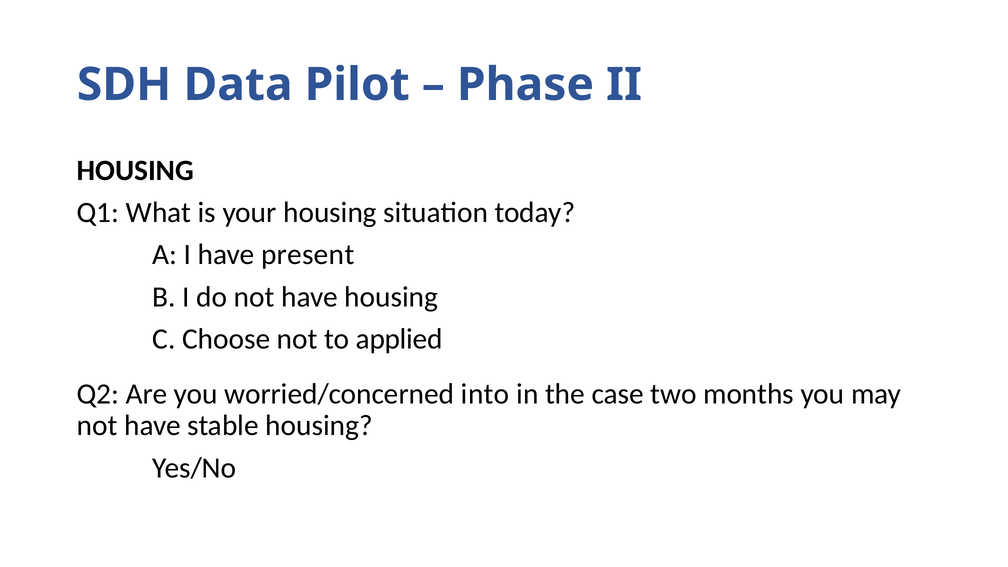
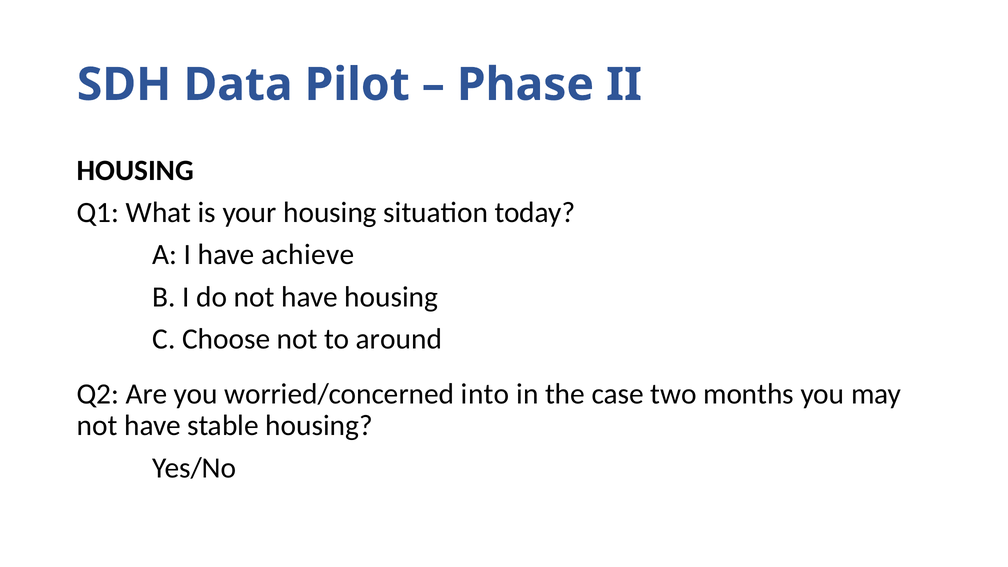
present: present -> achieve
applied: applied -> around
